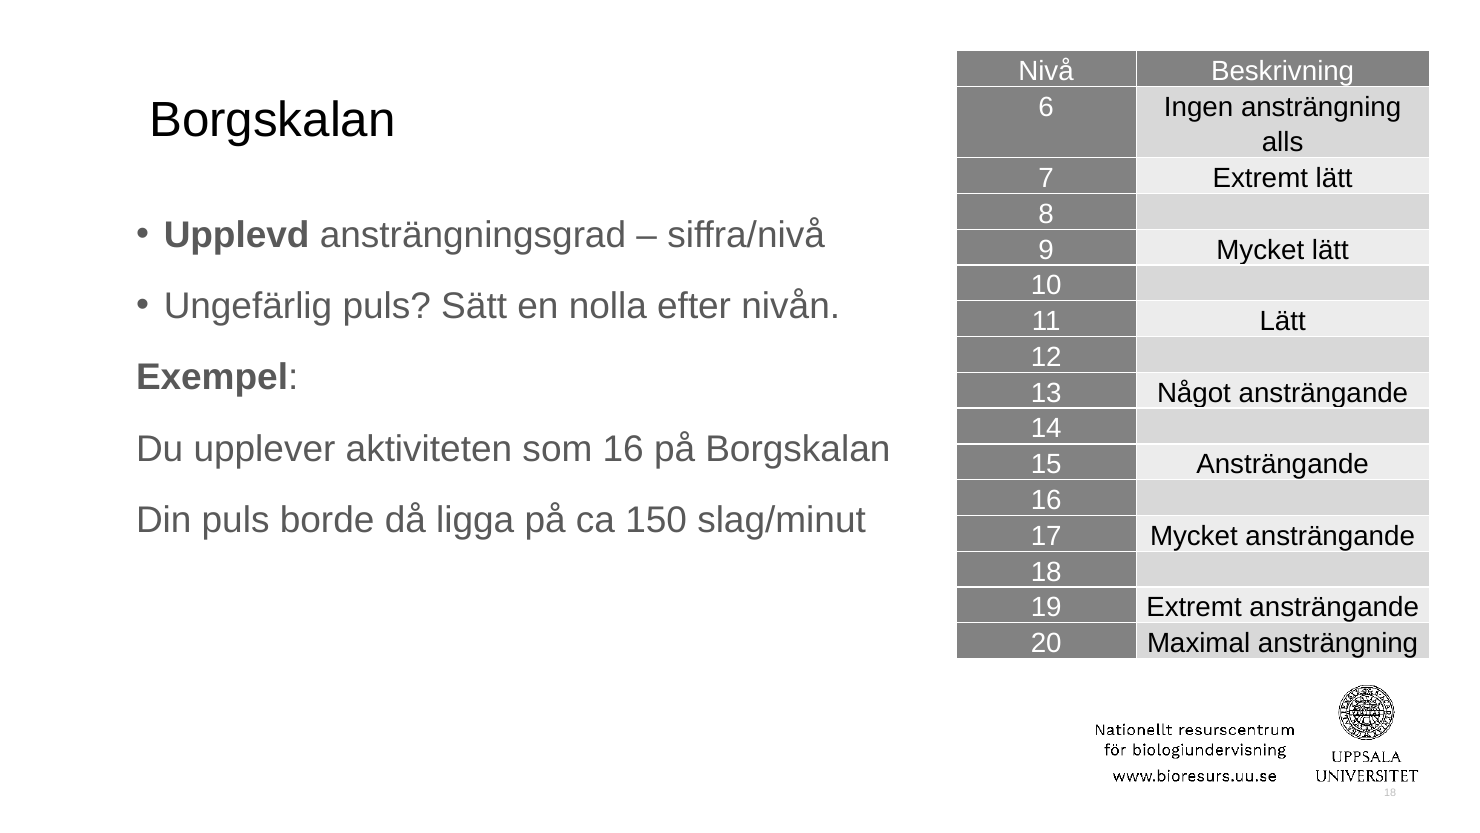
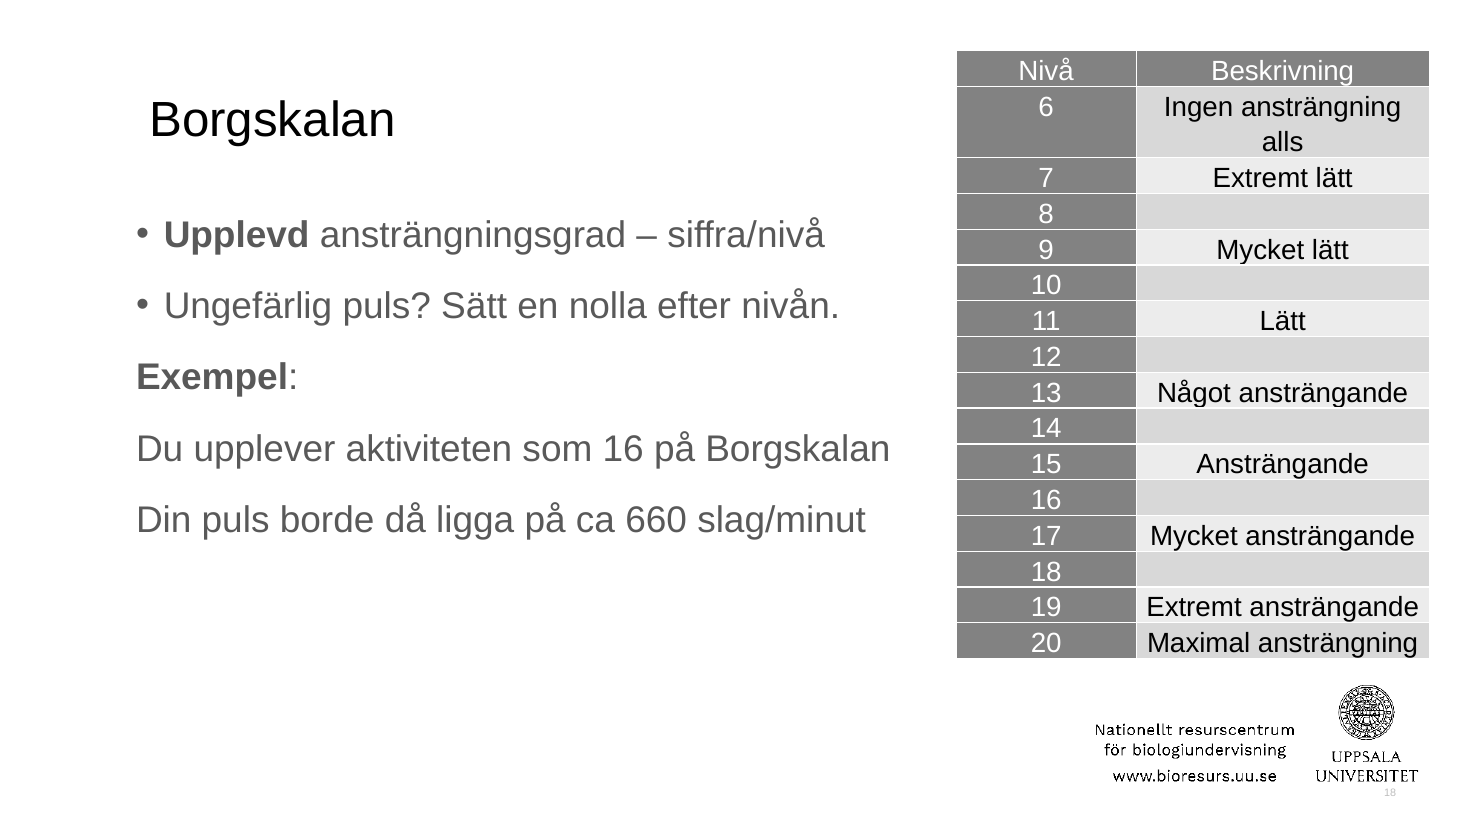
150: 150 -> 660
